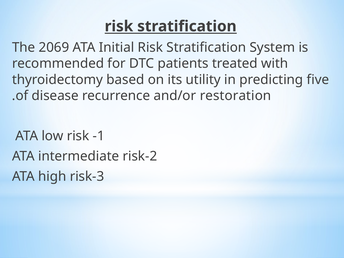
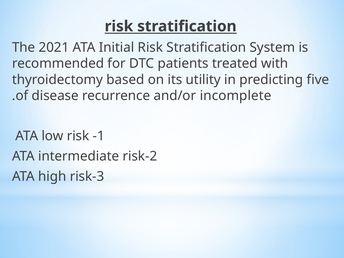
2069: 2069 -> 2021
restoration: restoration -> incomplete
